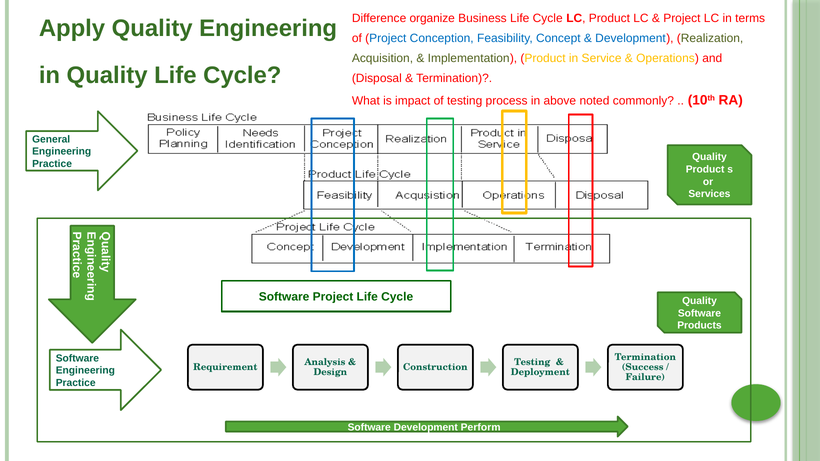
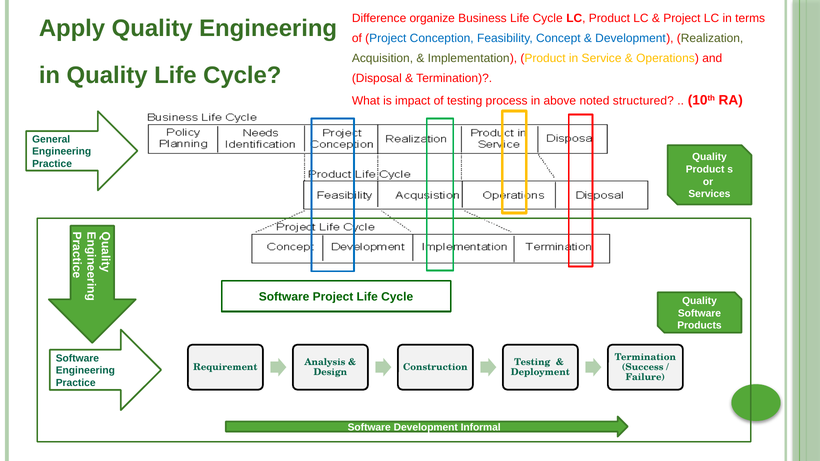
commonly: commonly -> structured
Perform: Perform -> Informal
